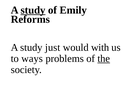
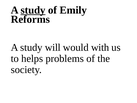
just: just -> will
ways: ways -> helps
the underline: present -> none
